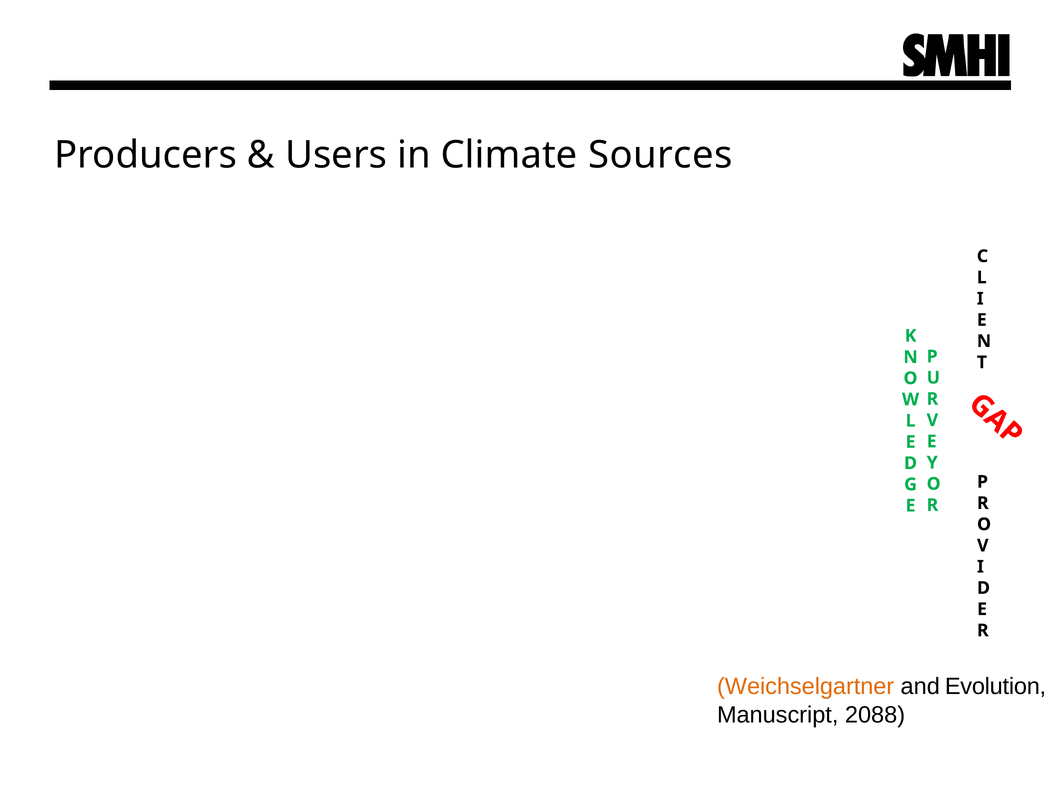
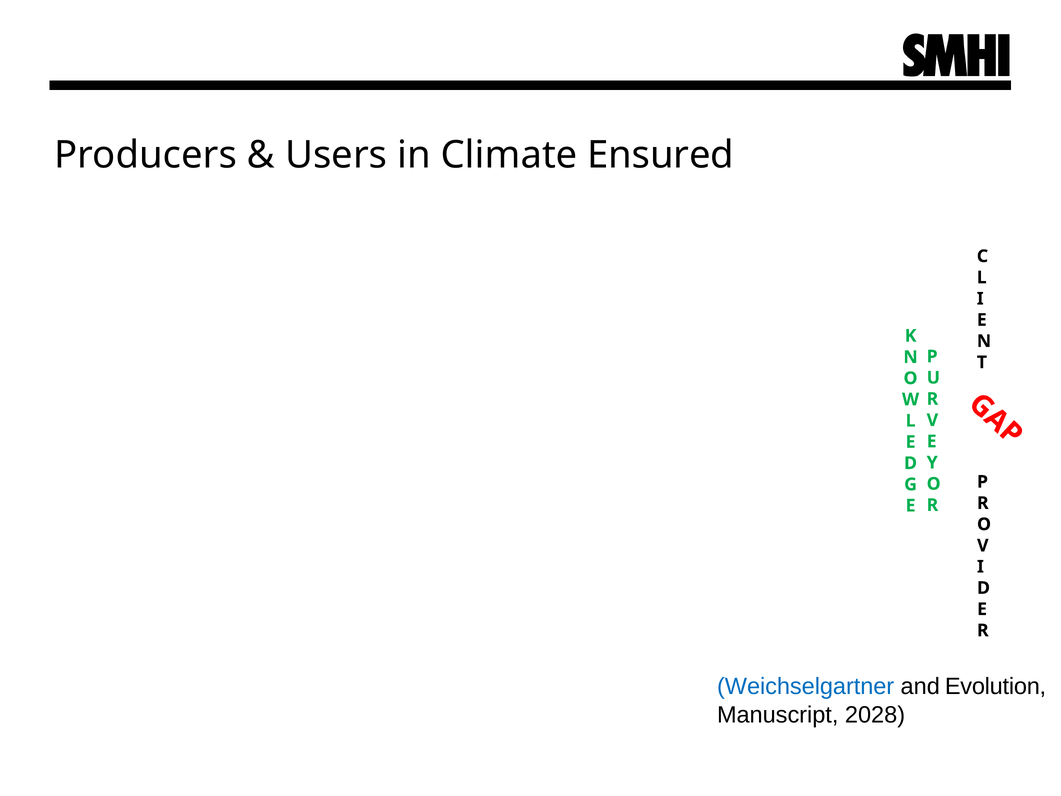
Sources: Sources -> Ensured
Weichselgartner colour: orange -> blue
2088: 2088 -> 2028
